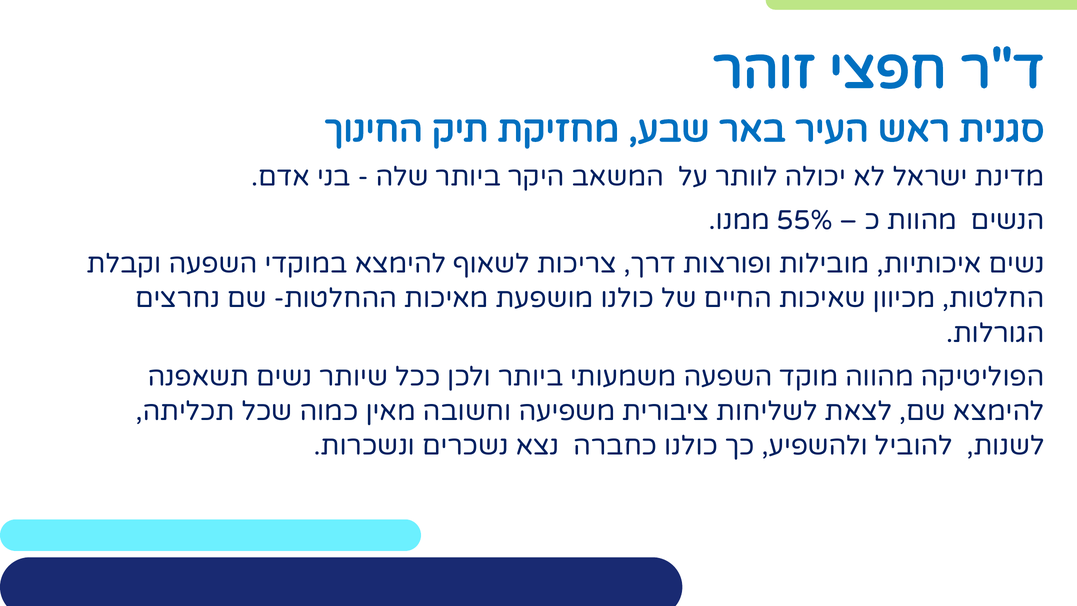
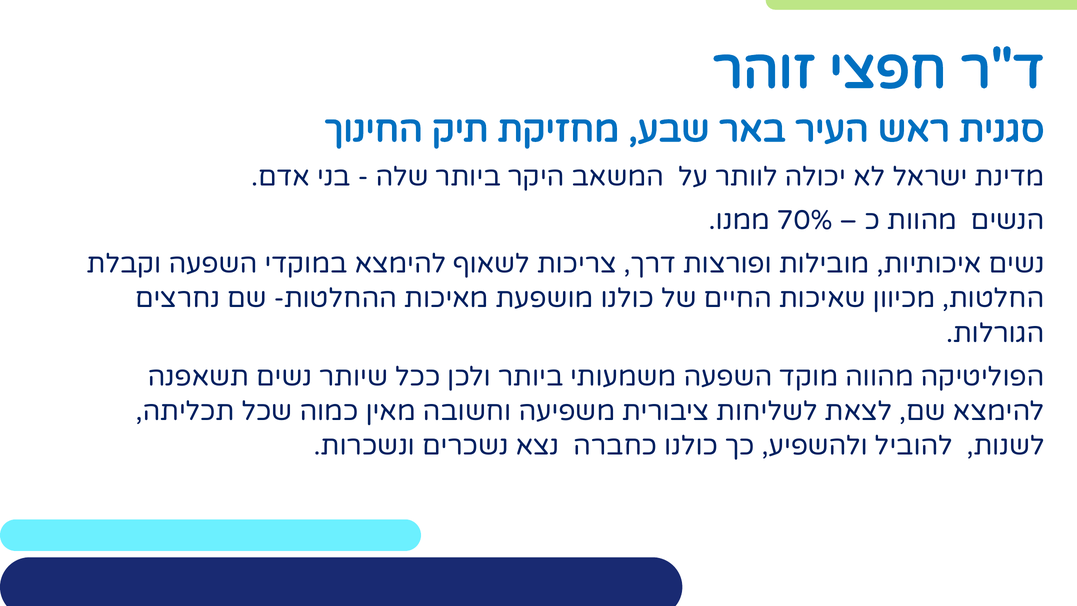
55%: 55% -> 70%
